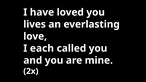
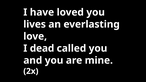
each: each -> dead
